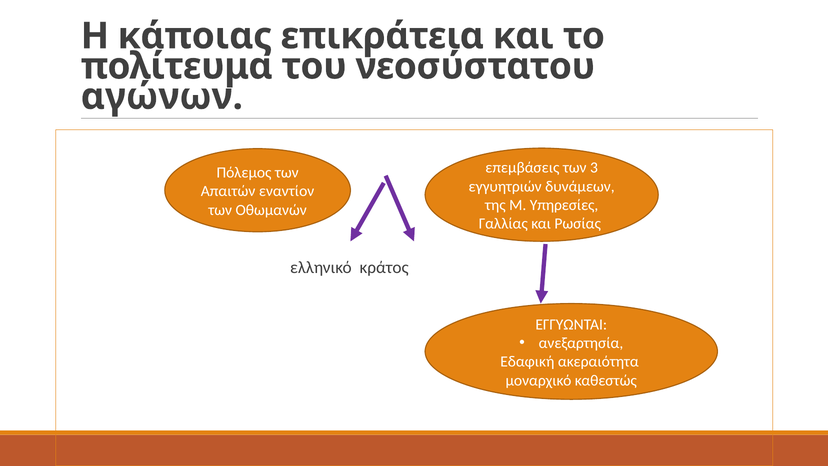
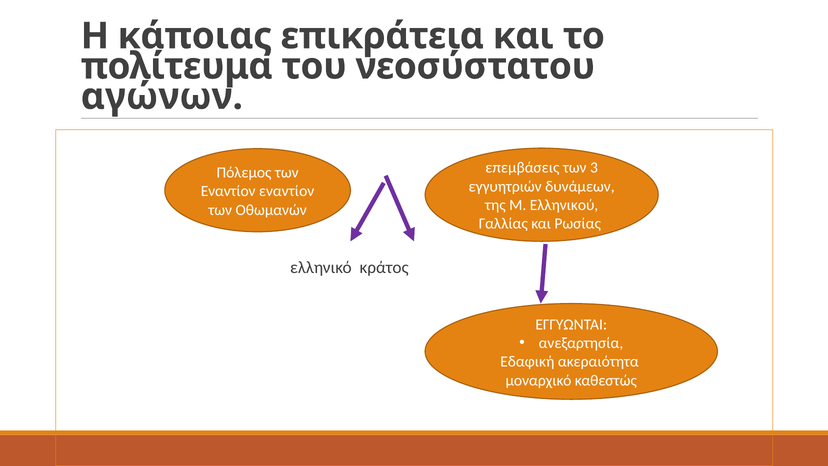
Απαιτών at (228, 191): Απαιτών -> Εναντίον
Υπηρεσίες: Υπηρεσίες -> Ελληνικού
